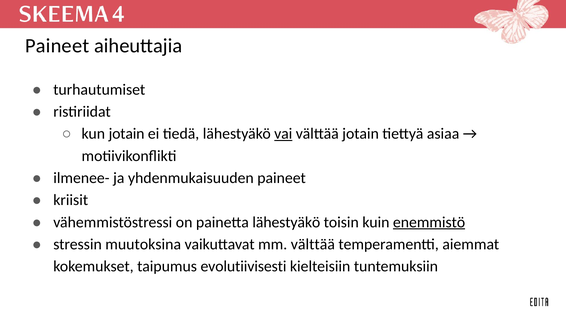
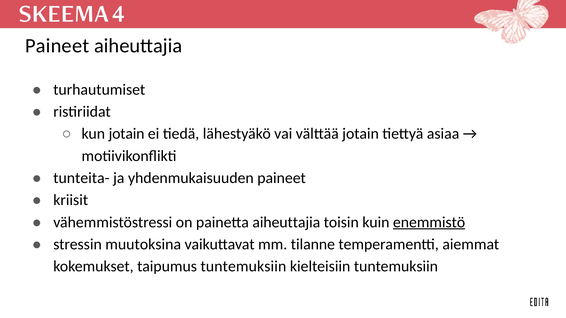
vai underline: present -> none
ilmenee-: ilmenee- -> tunteita-
painetta lähestyäkö: lähestyäkö -> aiheuttajia
mm välttää: välttää -> tilanne
taipumus evolutiivisesti: evolutiivisesti -> tuntemuksiin
